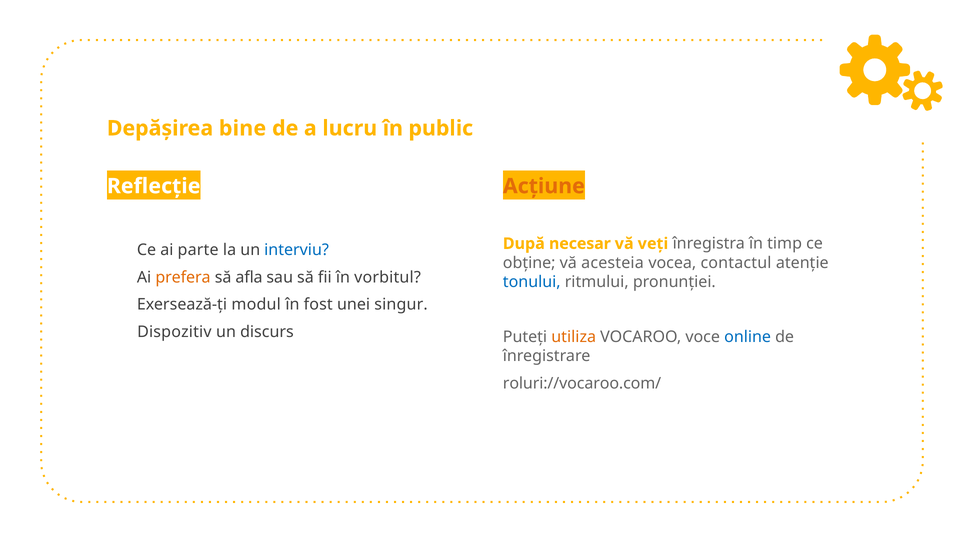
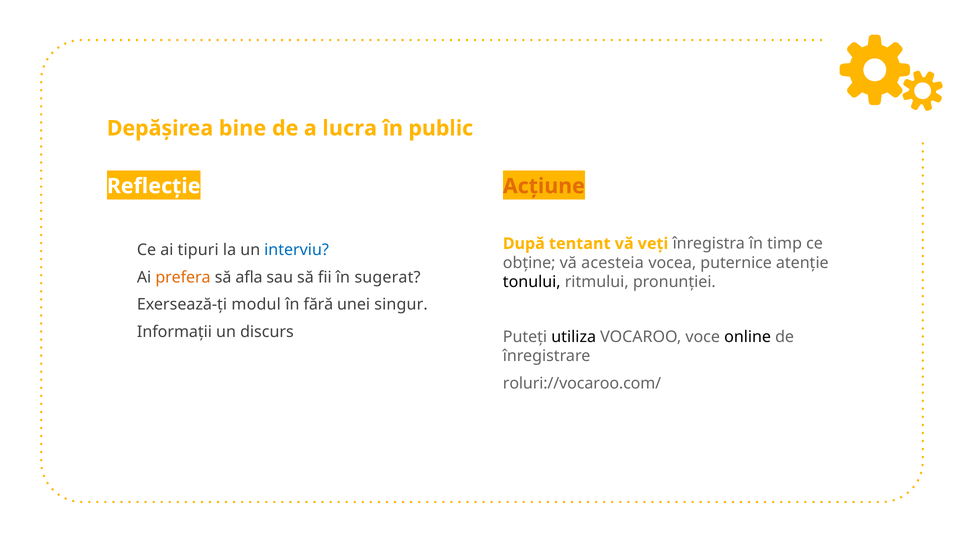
lucru: lucru -> lucra
necesar: necesar -> tentant
parte: parte -> tipuri
contactul: contactul -> puternice
vorbitul: vorbitul -> sugerat
tonului colour: blue -> black
fost: fost -> fără
Dispozitiv: Dispozitiv -> Informații
utiliza colour: orange -> black
online colour: blue -> black
